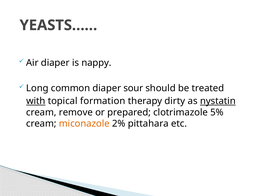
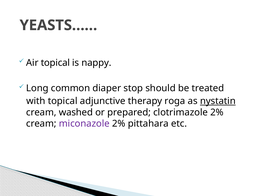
Air diaper: diaper -> topical
sour: sour -> stop
with underline: present -> none
formation: formation -> adjunctive
dirty: dirty -> roga
remove: remove -> washed
clotrimazole 5%: 5% -> 2%
miconazole colour: orange -> purple
